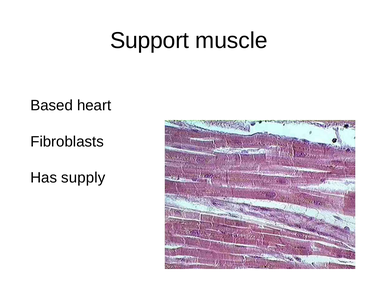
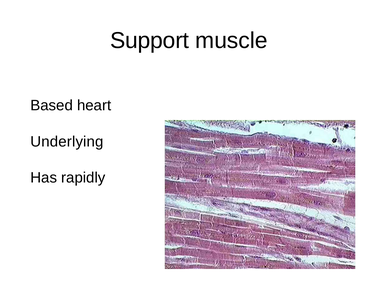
Fibroblasts: Fibroblasts -> Underlying
supply: supply -> rapidly
